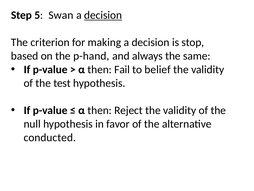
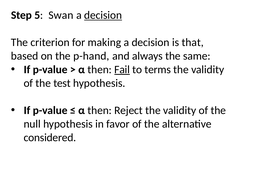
stop: stop -> that
Fail underline: none -> present
belief: belief -> terms
conducted: conducted -> considered
